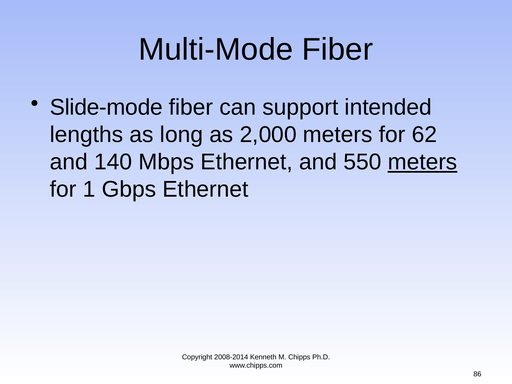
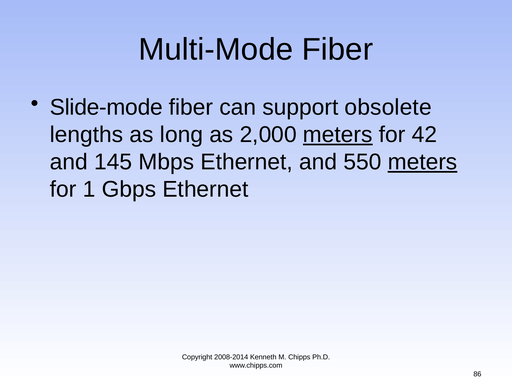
intended: intended -> obsolete
meters at (338, 135) underline: none -> present
62: 62 -> 42
140: 140 -> 145
